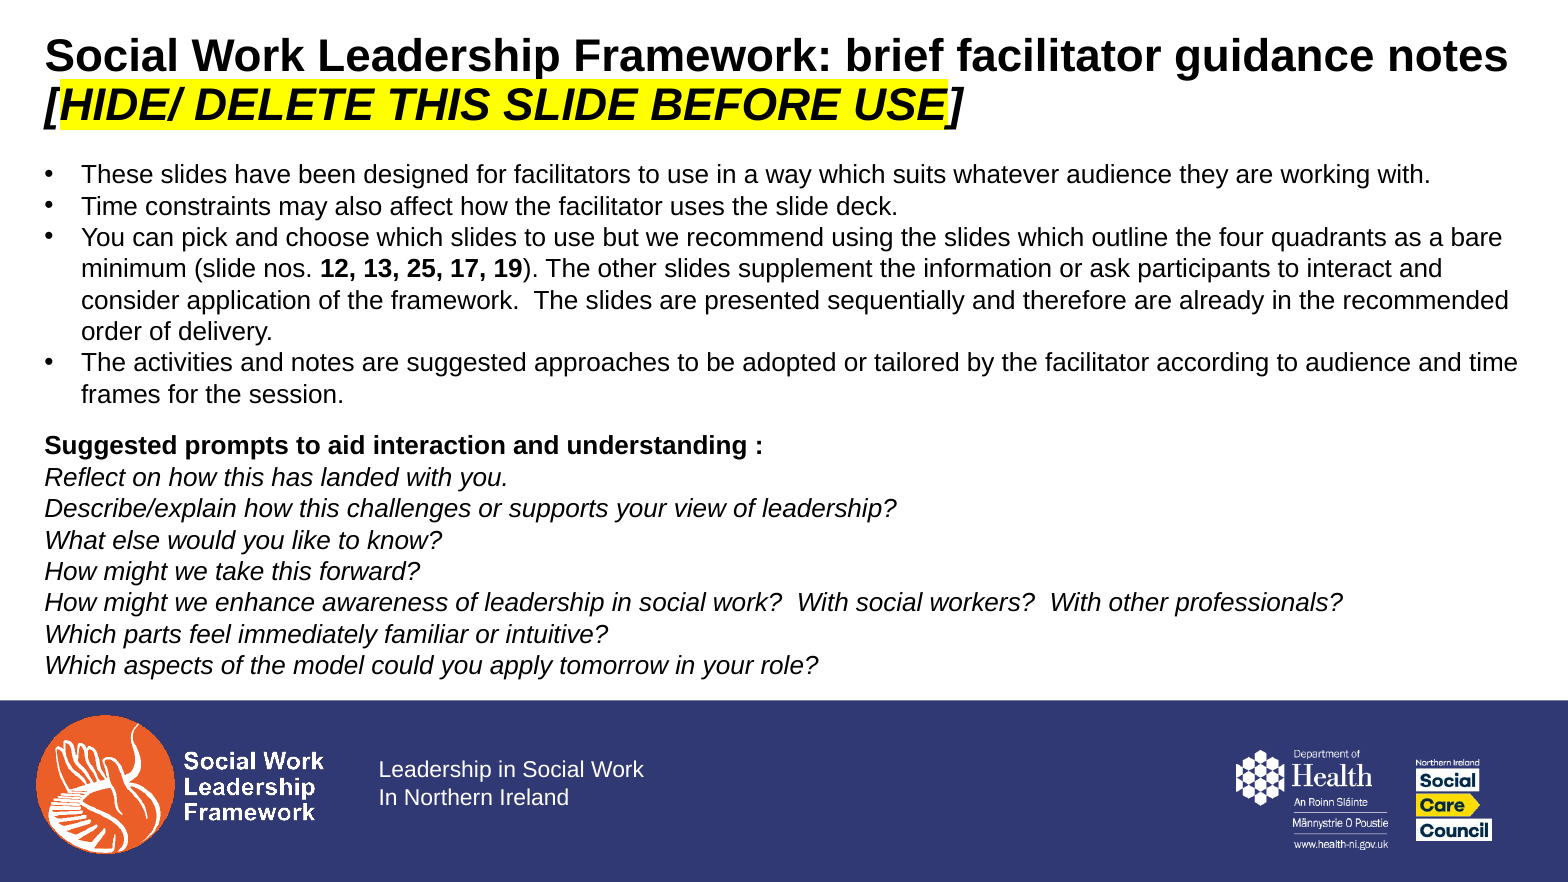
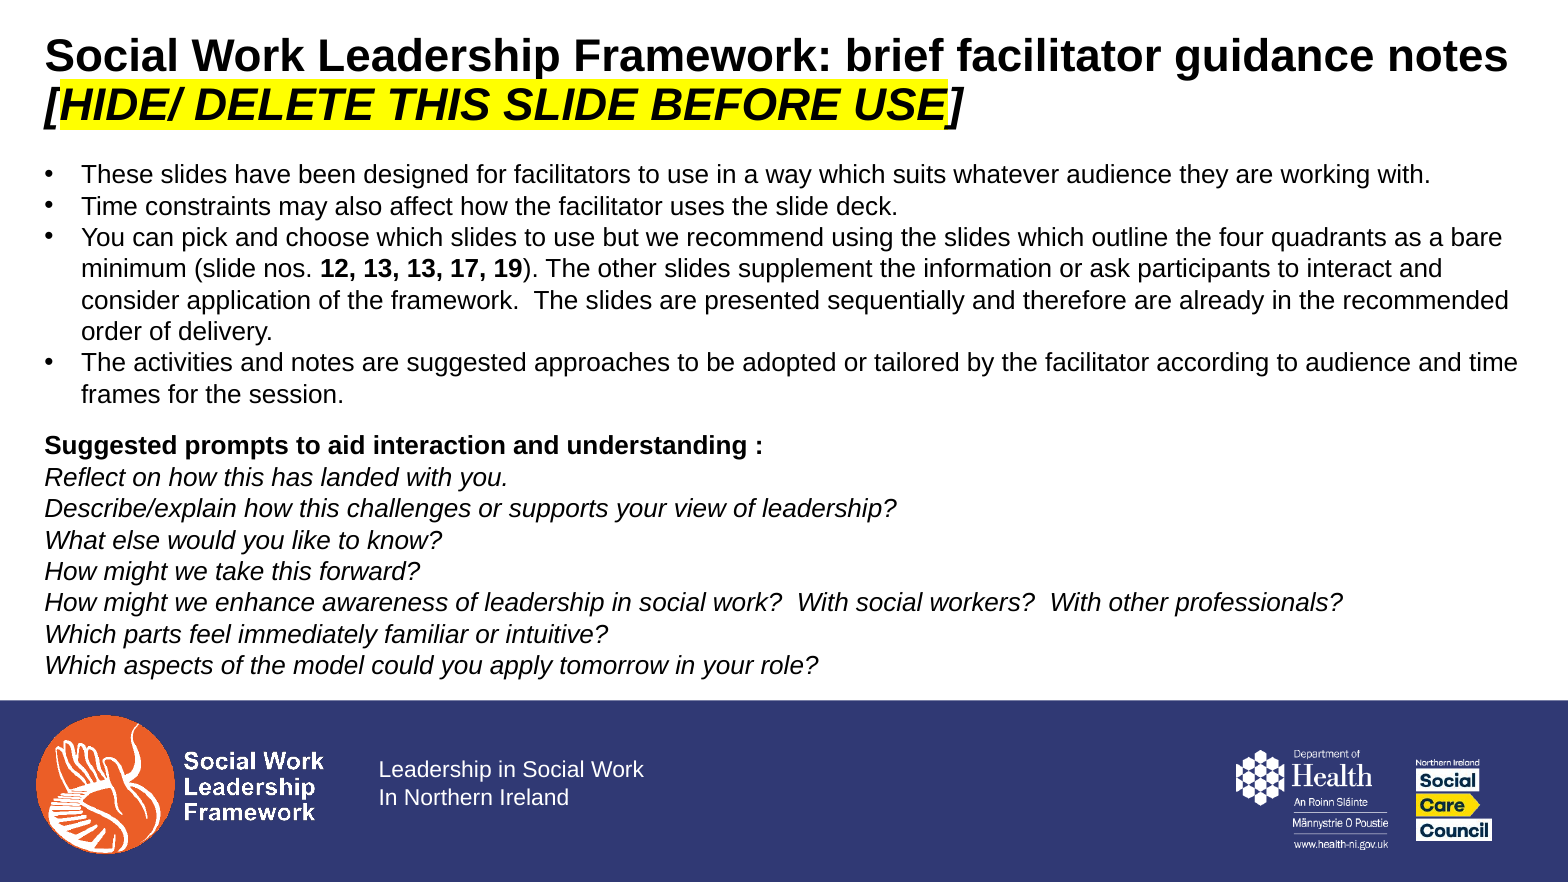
13 25: 25 -> 13
